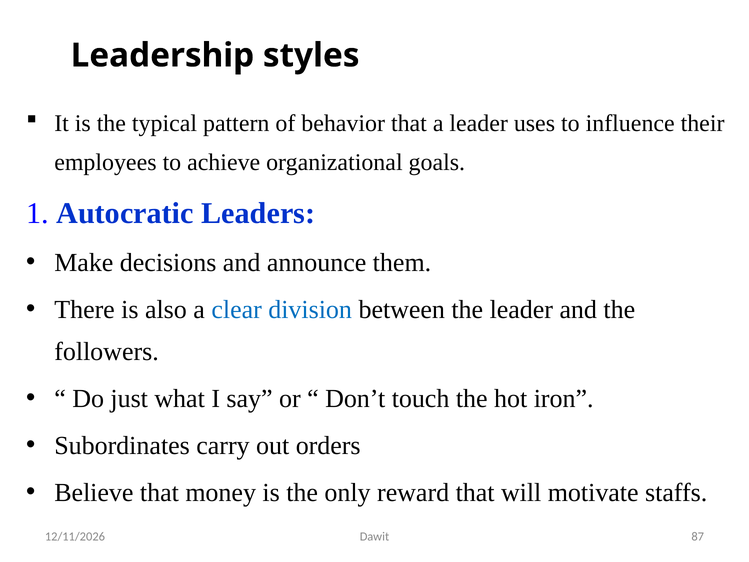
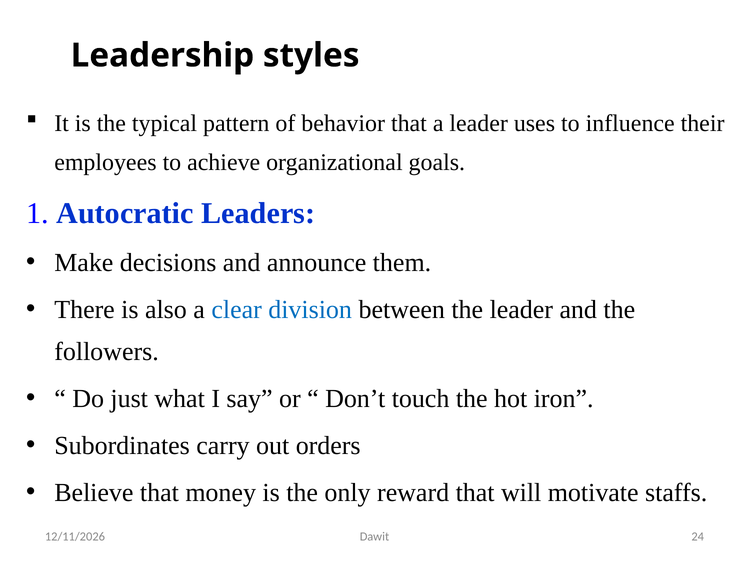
87: 87 -> 24
